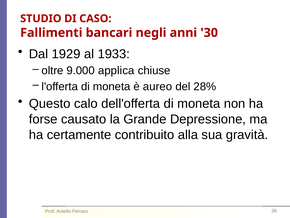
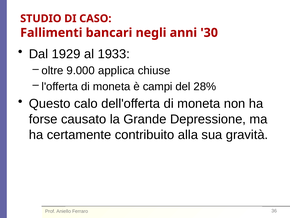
aureo: aureo -> campi
